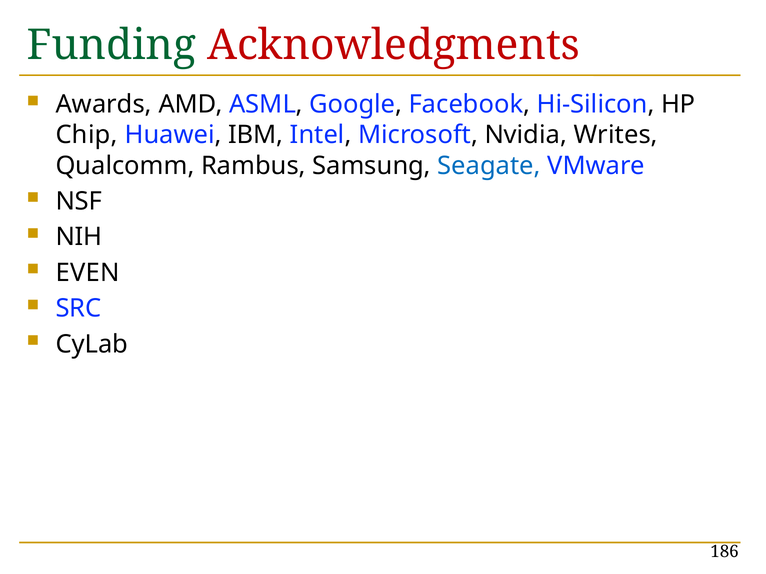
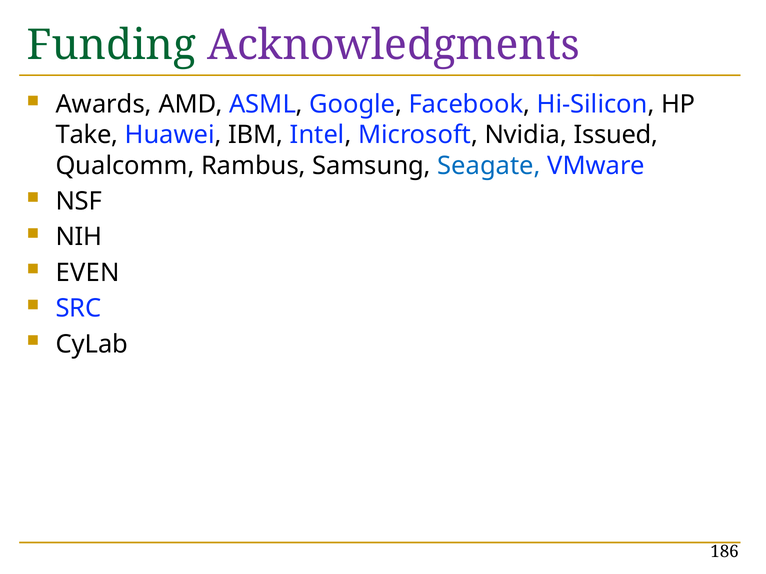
Acknowledgments colour: red -> purple
Chip: Chip -> Take
Writes: Writes -> Issued
